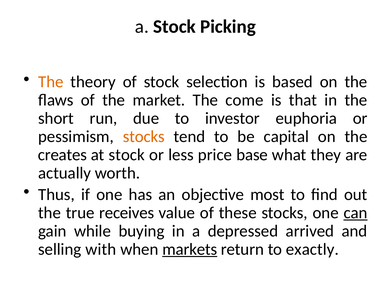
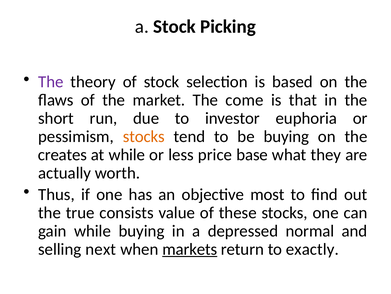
The at (51, 82) colour: orange -> purple
be capital: capital -> buying
at stock: stock -> while
receives: receives -> consists
can underline: present -> none
arrived: arrived -> normal
with: with -> next
